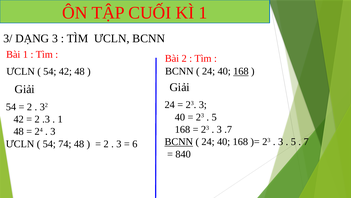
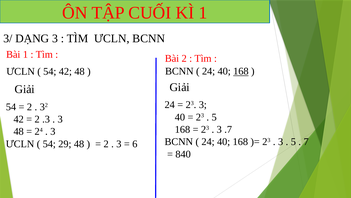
1 at (60, 119): 1 -> 3
BCNN at (179, 141) underline: present -> none
74: 74 -> 29
